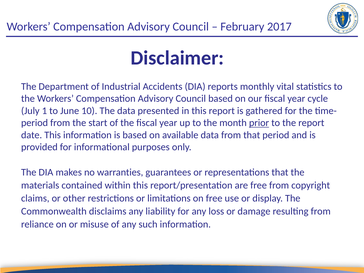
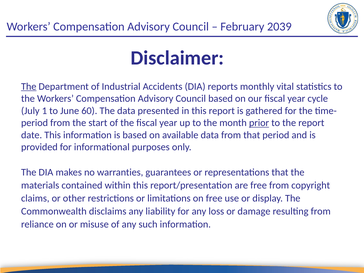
2017: 2017 -> 2039
The at (29, 86) underline: none -> present
10: 10 -> 60
